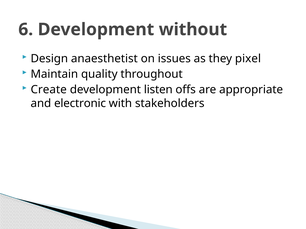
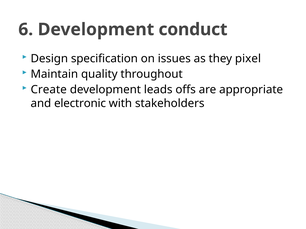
without: without -> conduct
anaesthetist: anaesthetist -> specification
listen: listen -> leads
